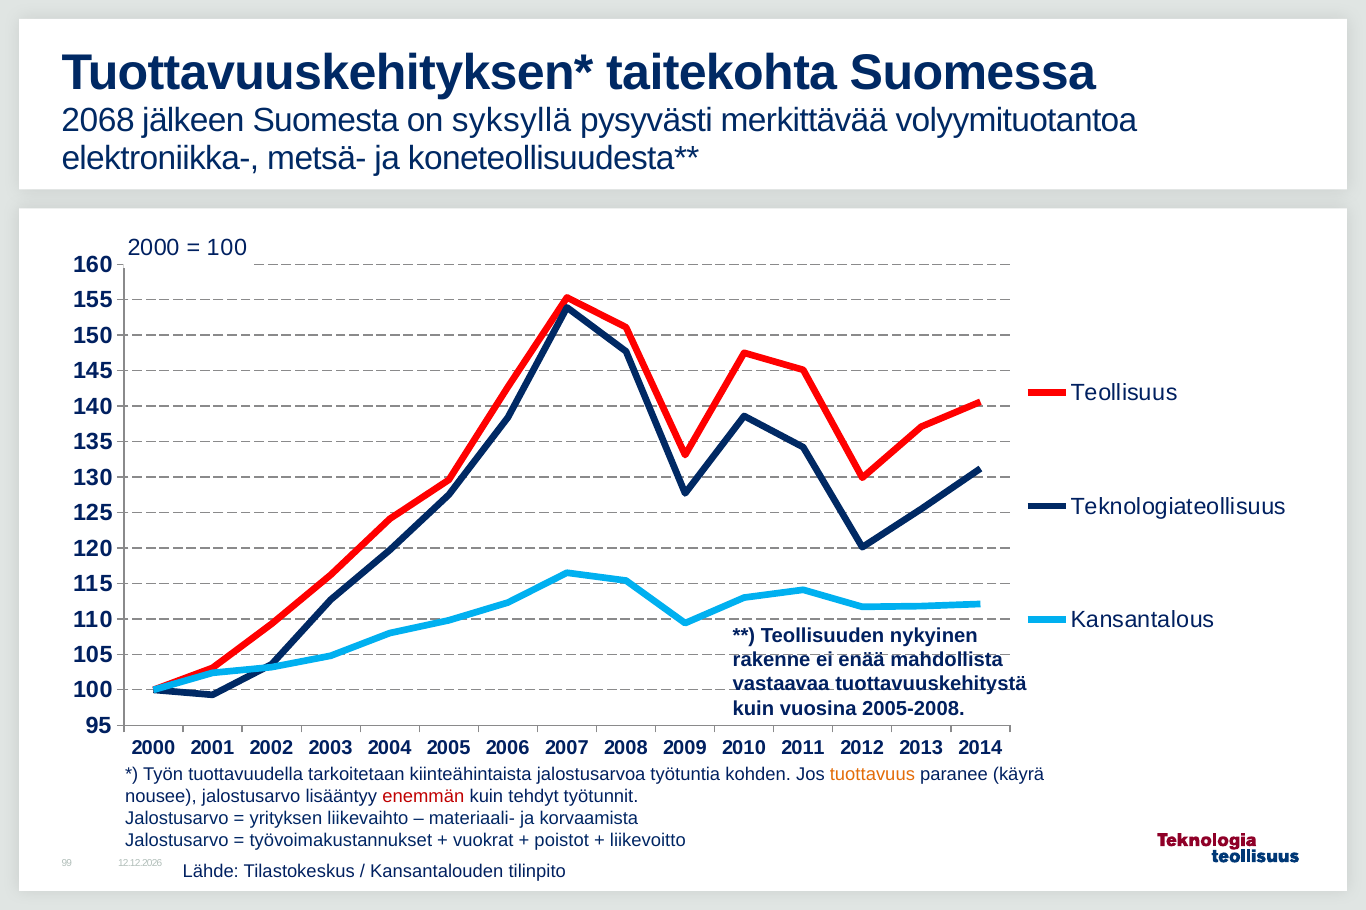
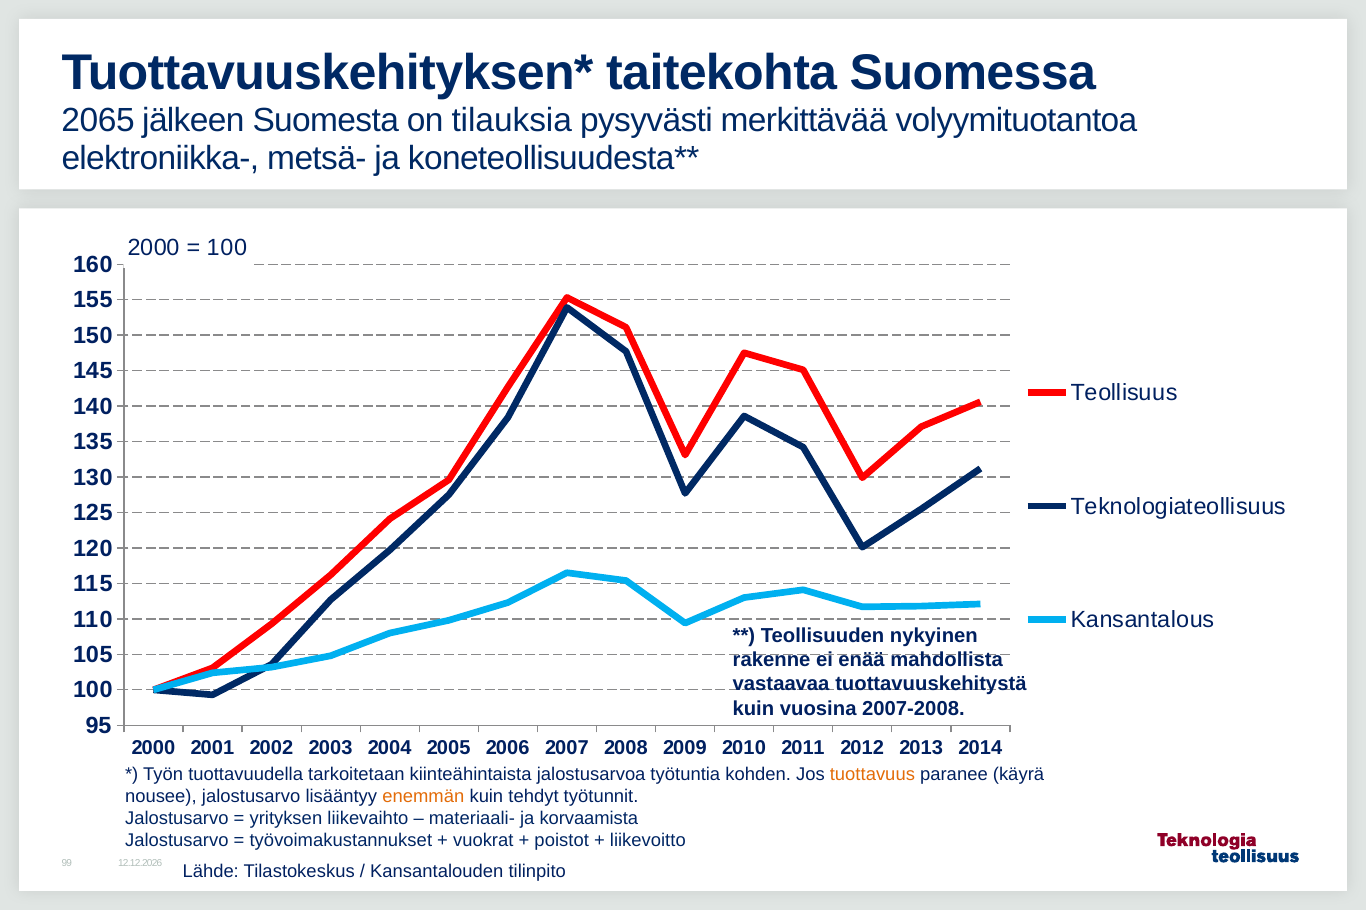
2068: 2068 -> 2065
syksyllä: syksyllä -> tilauksia
2005-2008: 2005-2008 -> 2007-2008
enemmän colour: red -> orange
